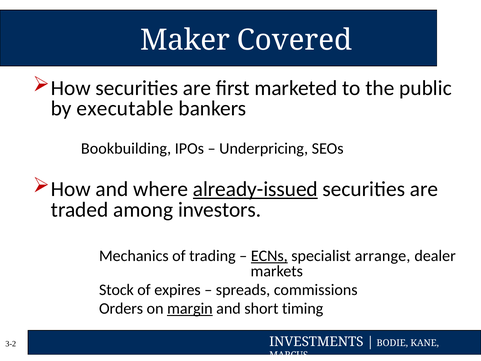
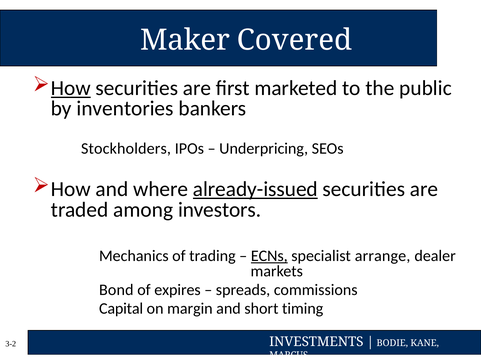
How at (71, 88) underline: none -> present
executable: executable -> inventories
Bookbuilding: Bookbuilding -> Stockholders
Stock: Stock -> Bond
Orders: Orders -> Capital
margin underline: present -> none
